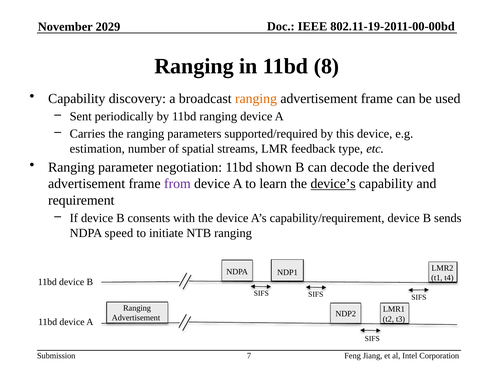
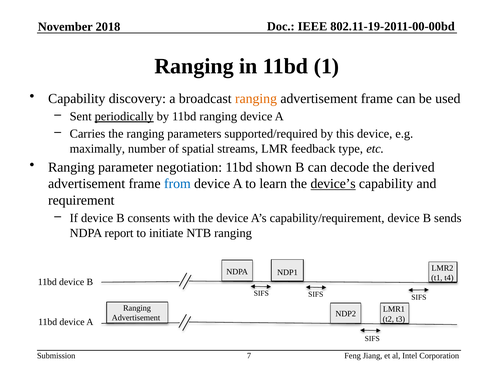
2029: 2029 -> 2018
8: 8 -> 1
periodically underline: none -> present
estimation: estimation -> maximally
from colour: purple -> blue
speed: speed -> report
